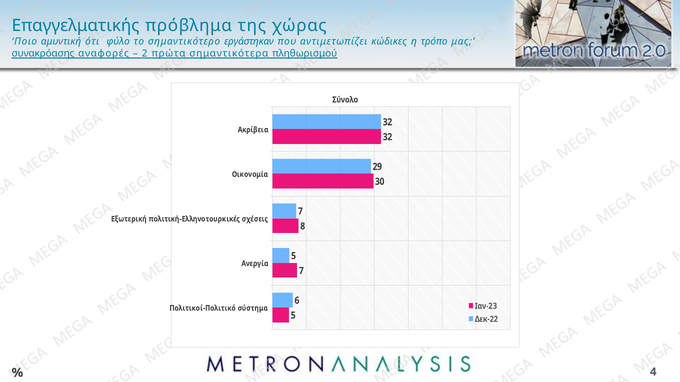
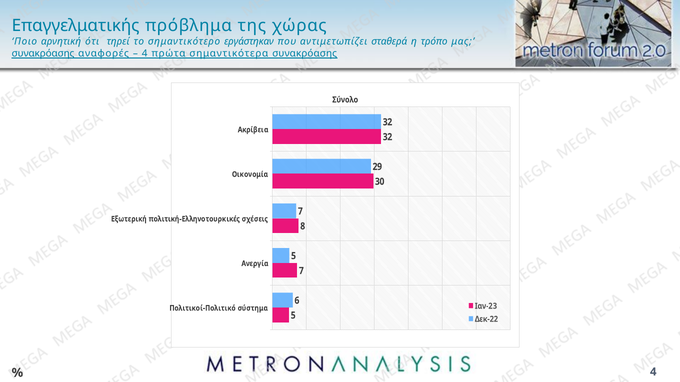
αμυντική: αμυντική -> αρνητική
φύλο: φύλο -> τηρεί
κώδικες: κώδικες -> σταθερά
2 at (145, 53): 2 -> 4
σημαντικότερα πληθωρισμού: πληθωρισμού -> συνακρόασης
